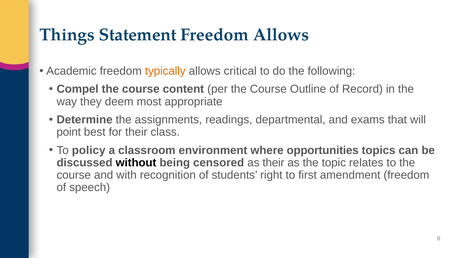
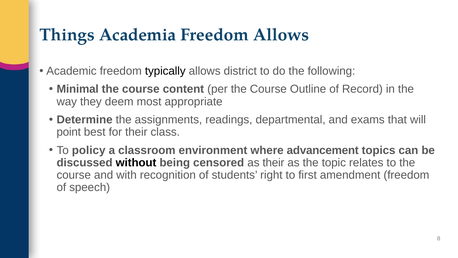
Statement: Statement -> Academia
typically colour: orange -> black
critical: critical -> district
Compel: Compel -> Minimal
opportunities: opportunities -> advancement
